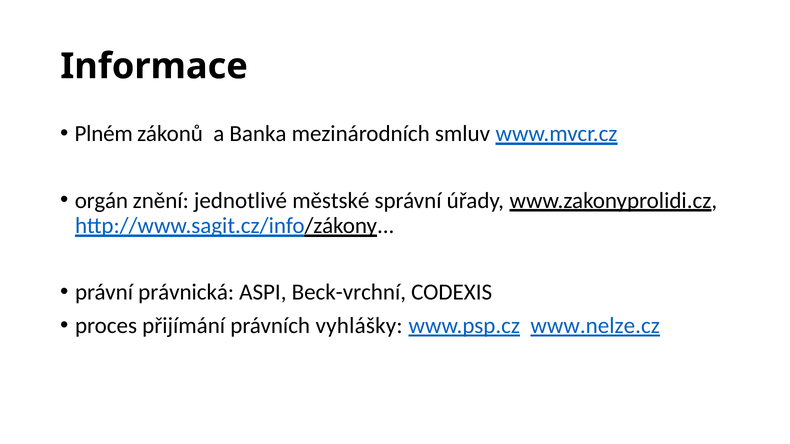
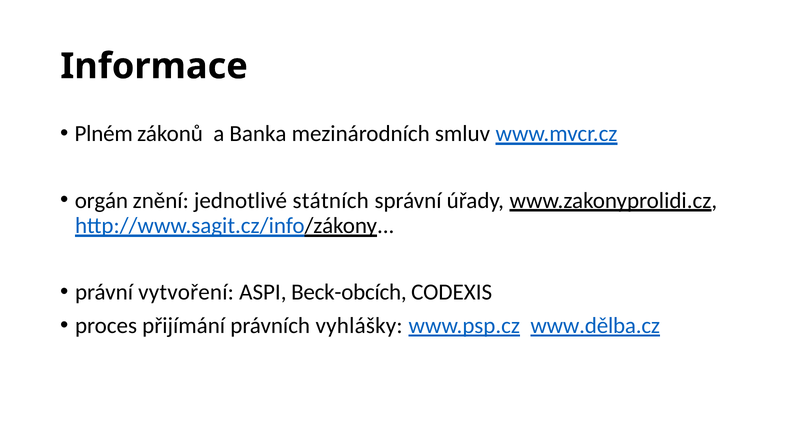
městské: městské -> státních
právnická: právnická -> vytvoření
Beck-vrchní: Beck-vrchní -> Beck-obcích
www.nelze.cz: www.nelze.cz -> www.dělba.cz
